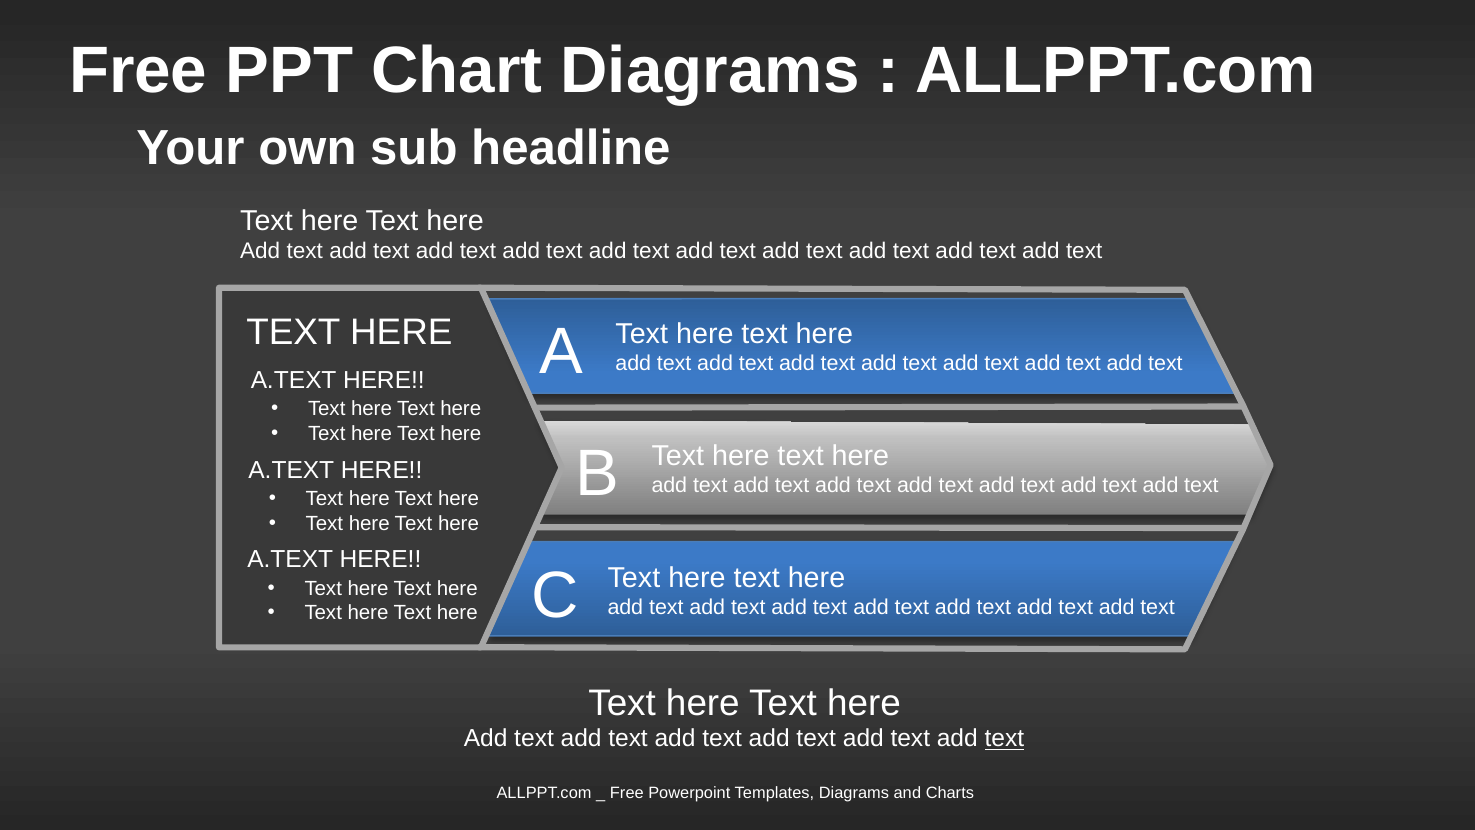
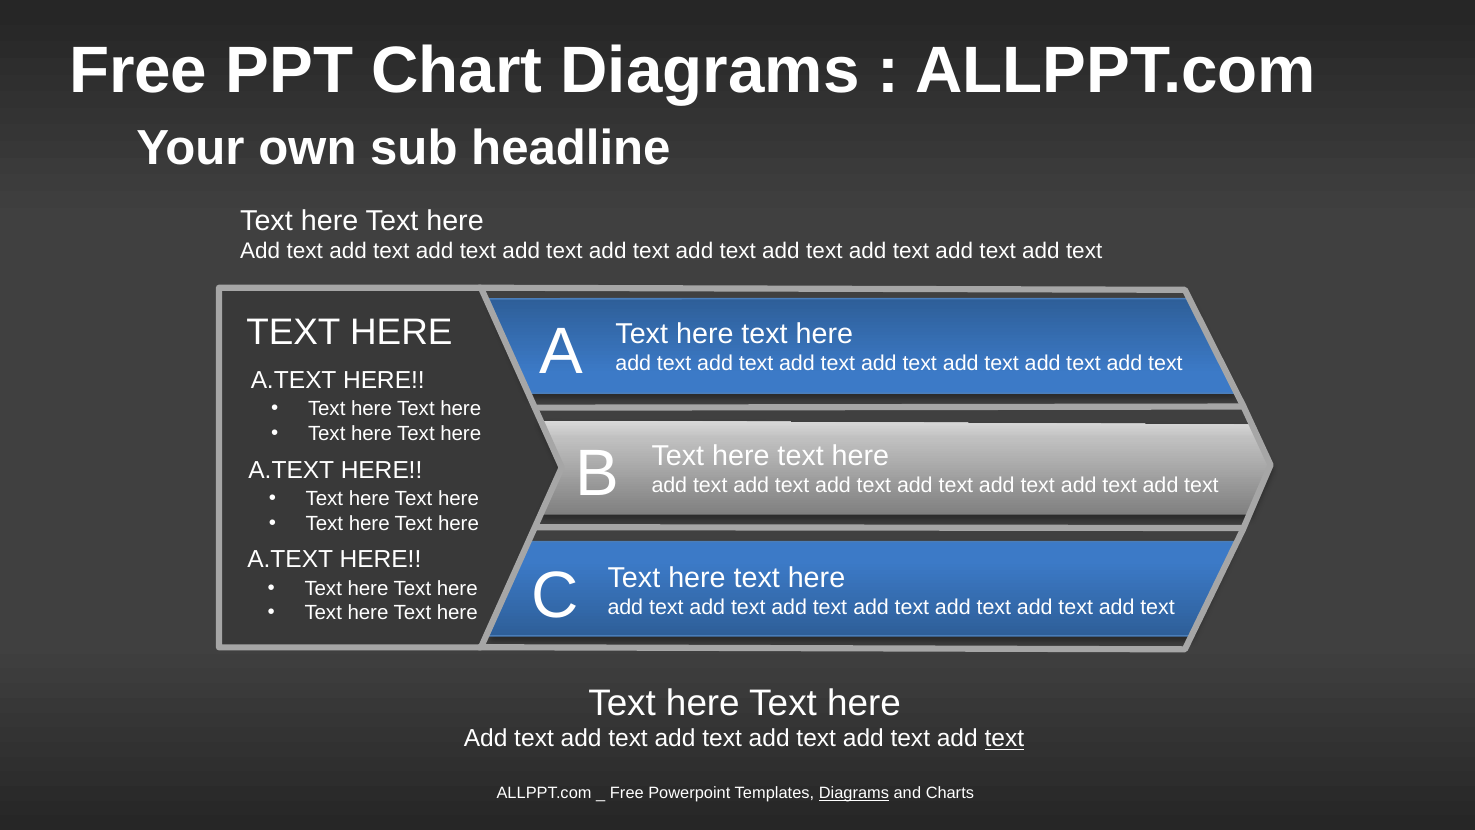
Diagrams at (854, 793) underline: none -> present
